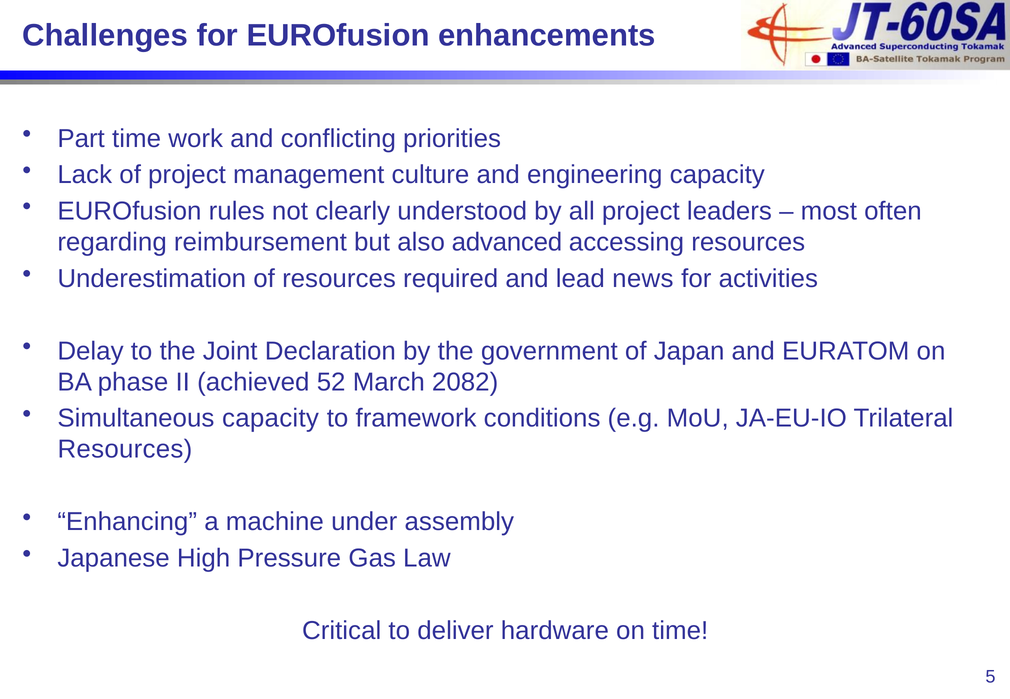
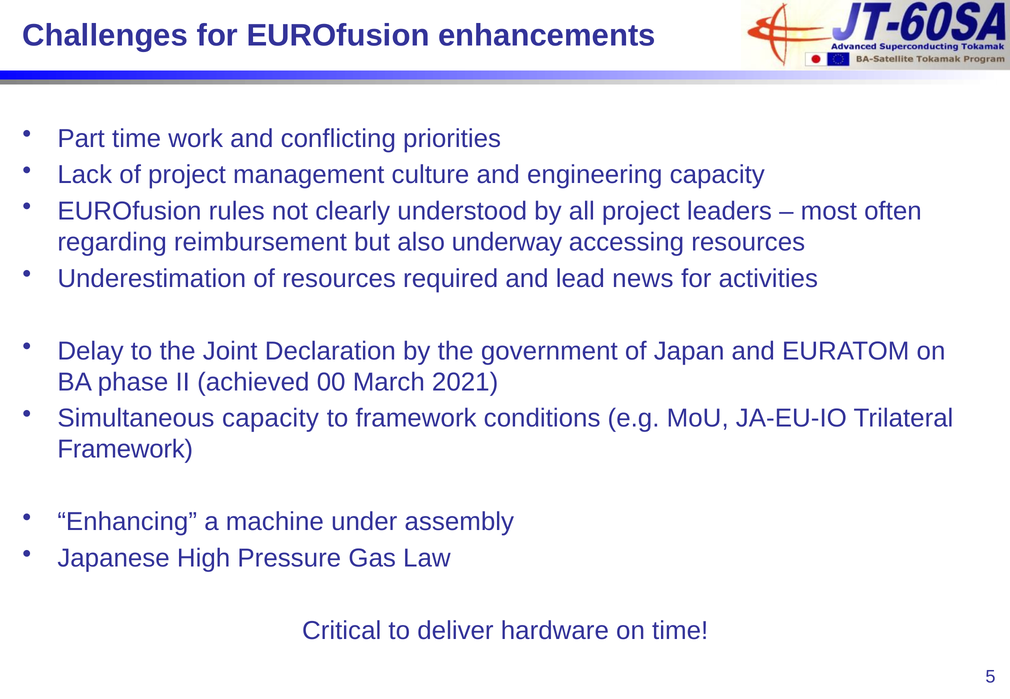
advanced: advanced -> underway
52: 52 -> 00
2082: 2082 -> 2021
Resources at (125, 450): Resources -> Framework
